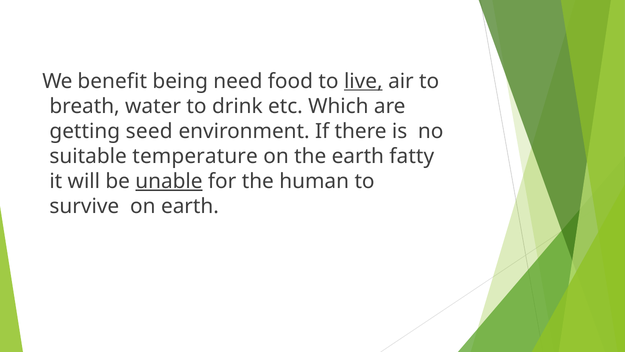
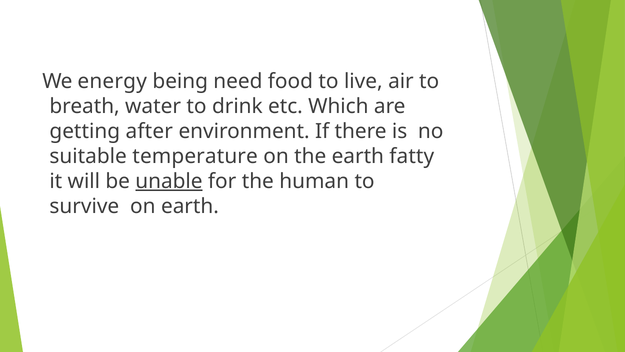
benefit: benefit -> energy
live underline: present -> none
seed: seed -> after
